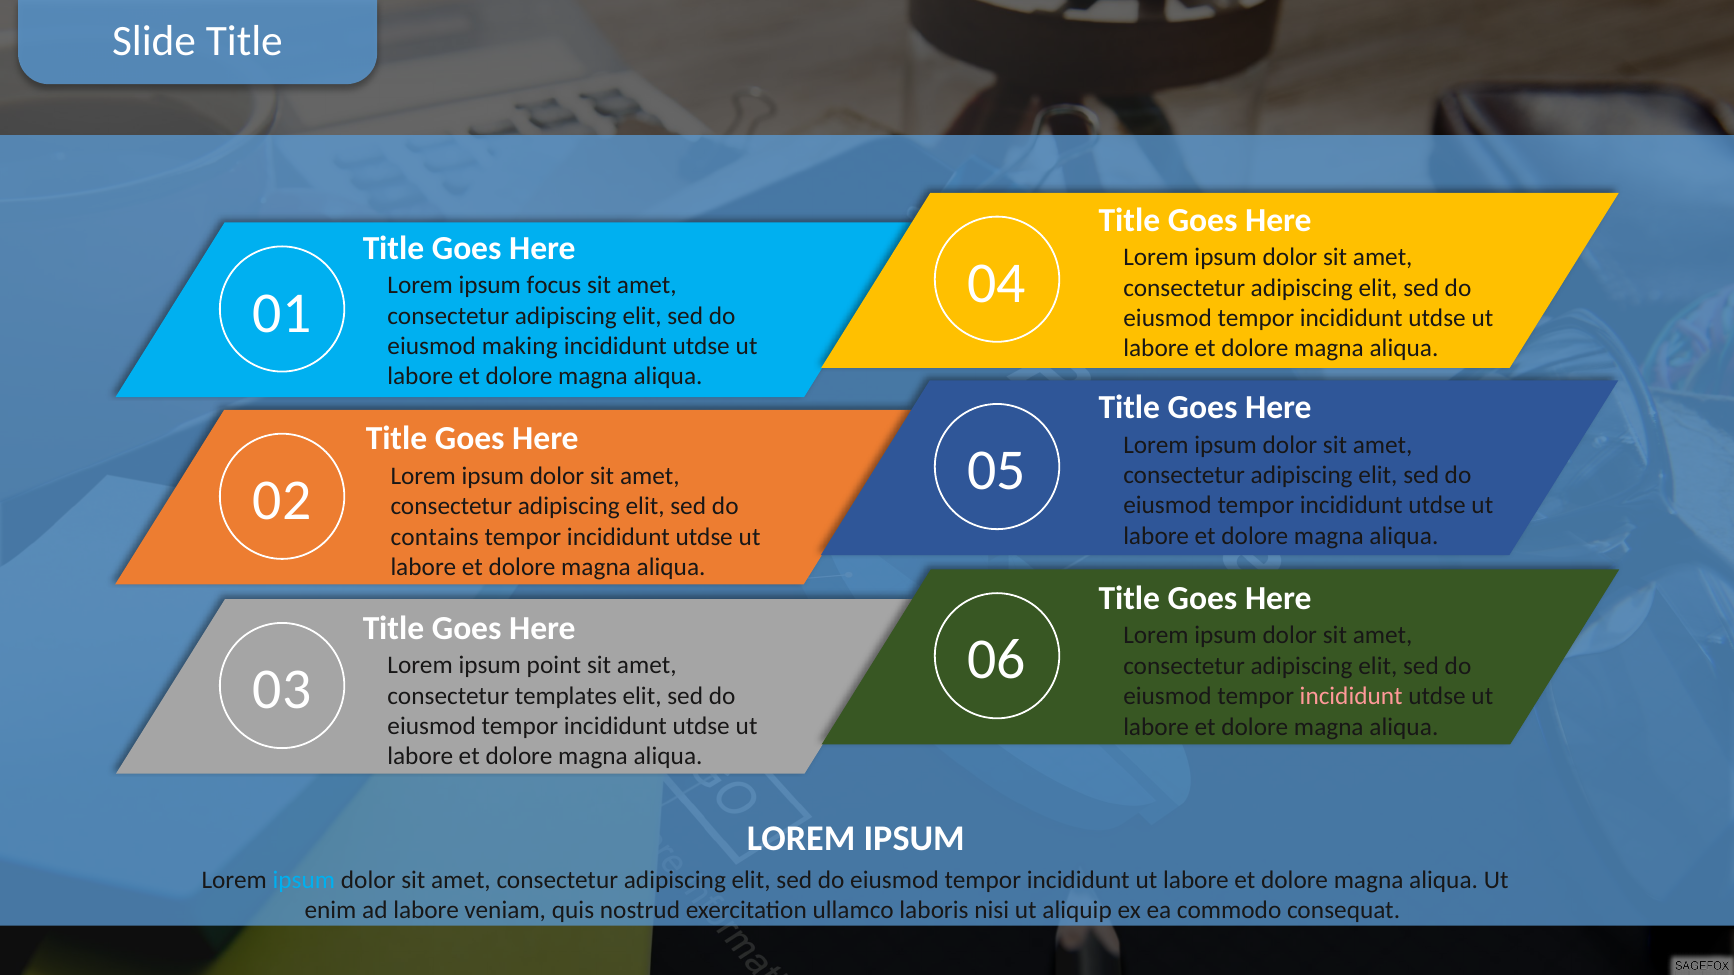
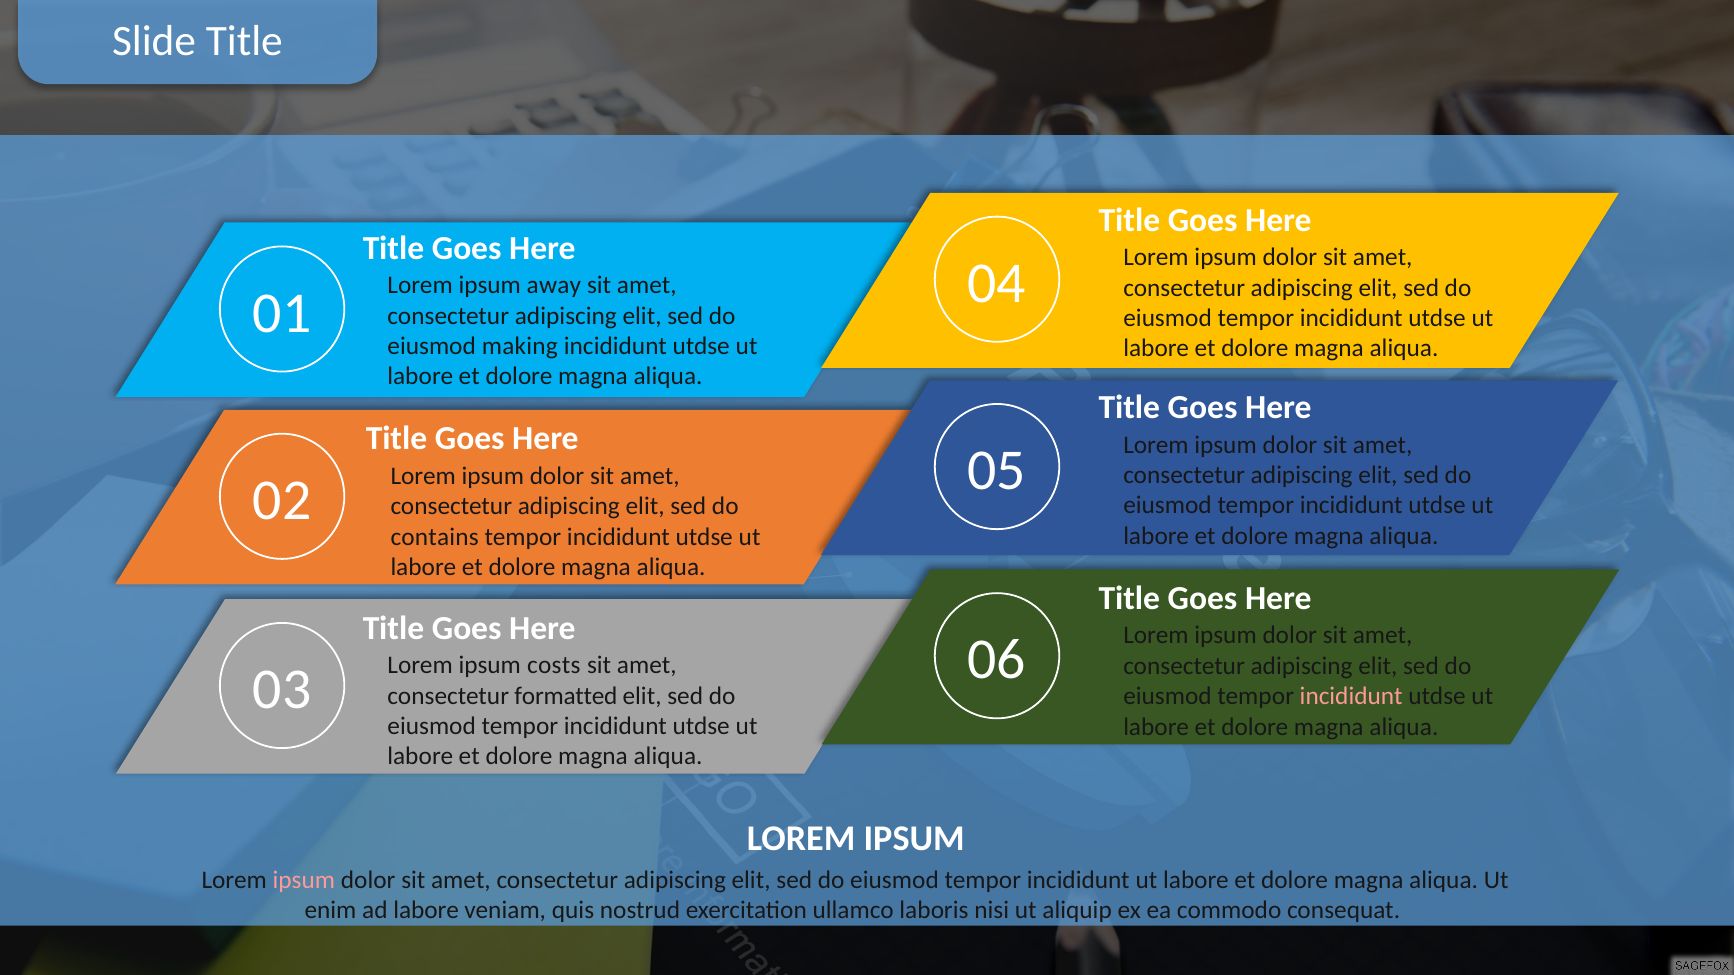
focus: focus -> away
point: point -> costs
templates: templates -> formatted
ipsum at (304, 880) colour: light blue -> pink
